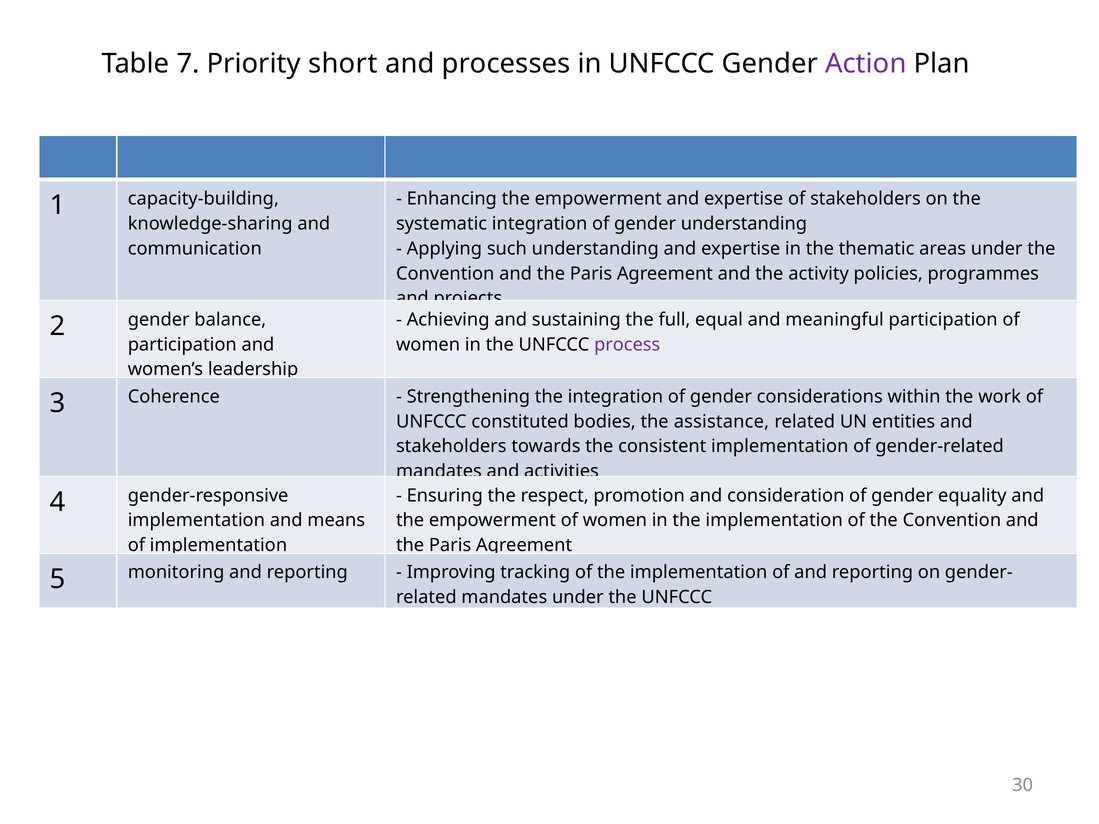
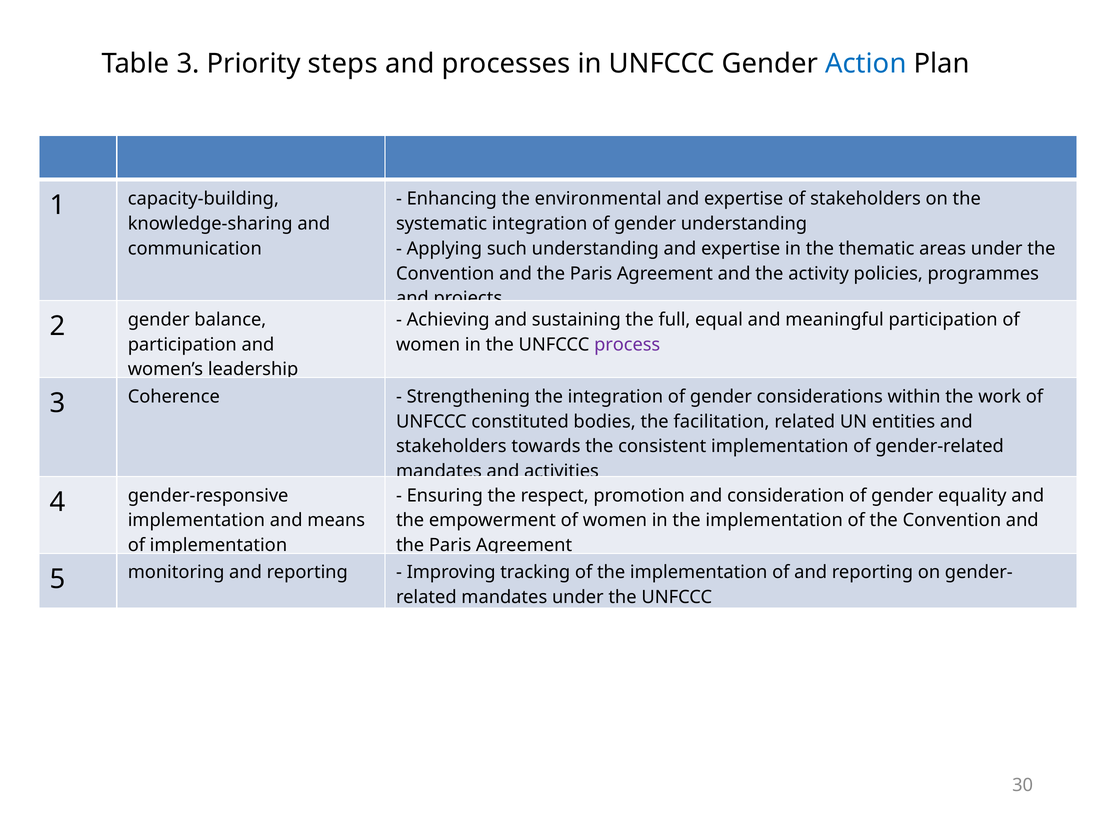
Table 7: 7 -> 3
short: short -> steps
Action colour: purple -> blue
Enhancing the empowerment: empowerment -> environmental
assistance: assistance -> facilitation
